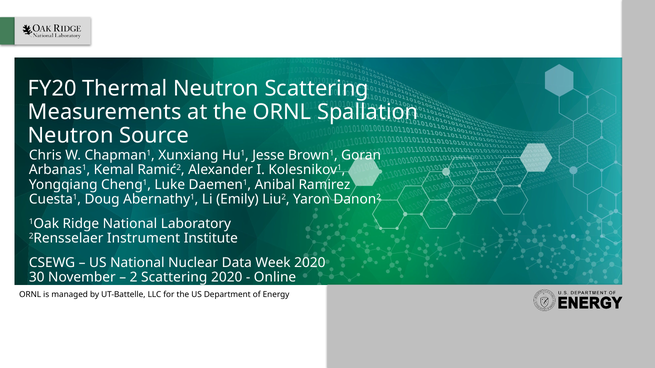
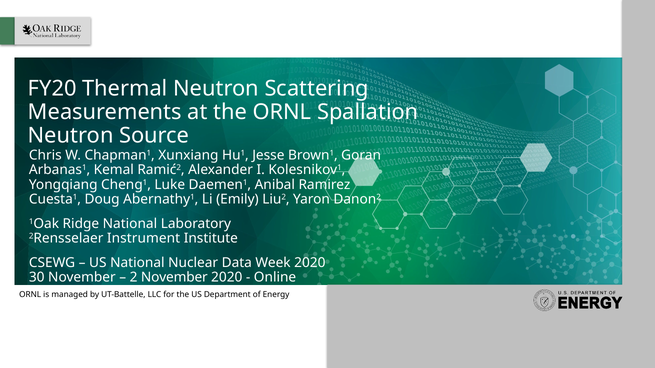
2 Scattering: Scattering -> November
